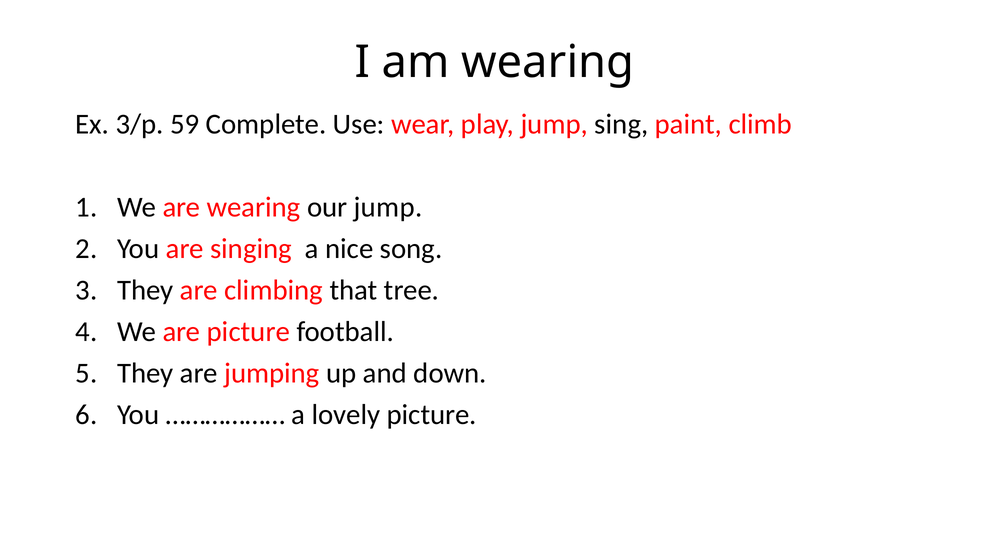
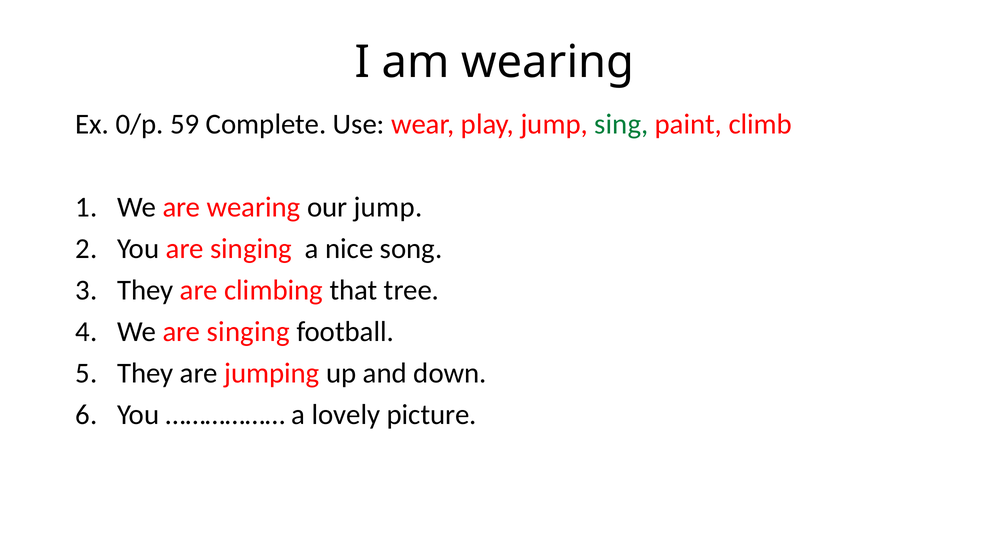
3/p: 3/p -> 0/p
sing colour: black -> green
We are picture: picture -> singing
